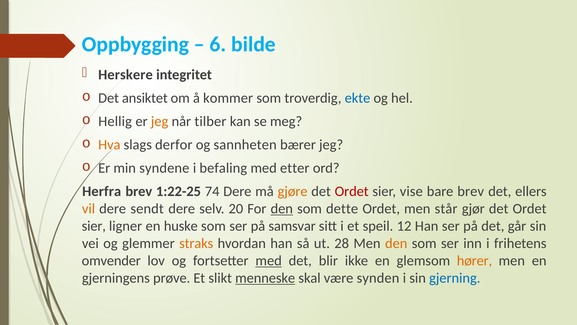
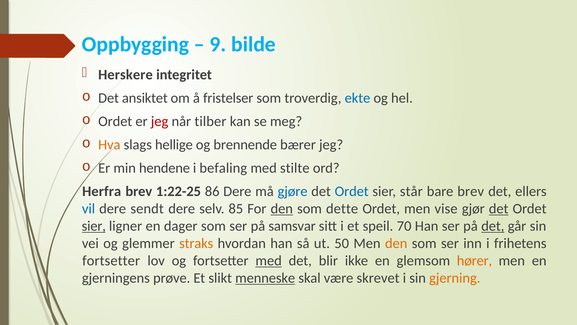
6: 6 -> 9
kommer: kommer -> fristelser
Hellig at (115, 121): Hellig -> Ordet
jeg at (160, 121) colour: orange -> red
derfor: derfor -> hellige
sannheten: sannheten -> brennende
syndene: syndene -> hendene
etter: etter -> stilte
74: 74 -> 86
gjøre colour: orange -> blue
Ordet at (352, 191) colour: red -> blue
vise: vise -> står
vil colour: orange -> blue
20: 20 -> 85
står: står -> vise
det at (499, 208) underline: none -> present
sier at (94, 226) underline: none -> present
huske: huske -> dager
12: 12 -> 70
det at (493, 226) underline: none -> present
28: 28 -> 50
omvender at (111, 260): omvender -> fortsetter
synden: synden -> skrevet
gjerning colour: blue -> orange
